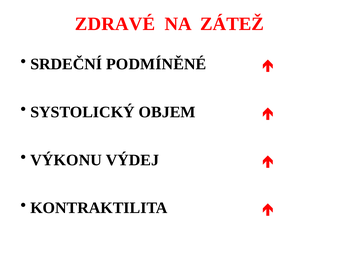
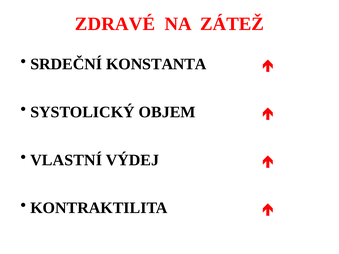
PODMÍNĚNÉ: PODMÍNĚNÉ -> KONSTANTA
VÝKONU: VÝKONU -> VLASTNÍ
